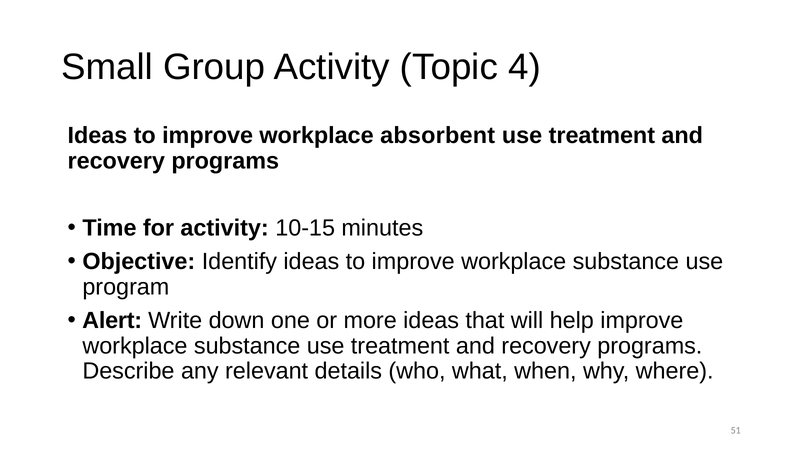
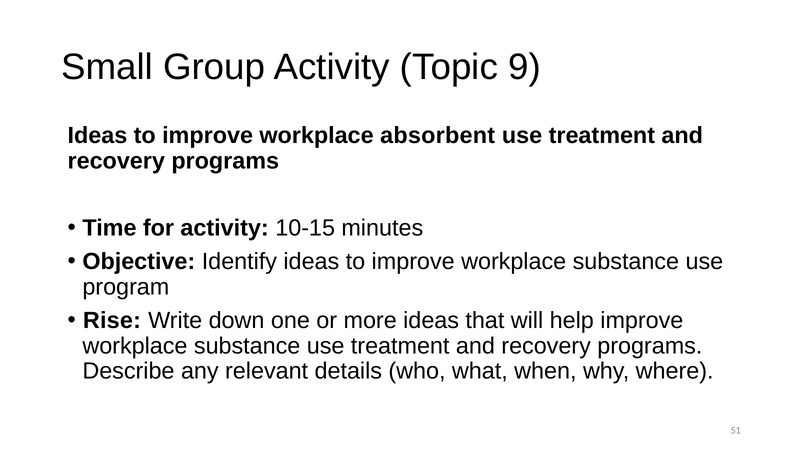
4: 4 -> 9
Alert: Alert -> Rise
